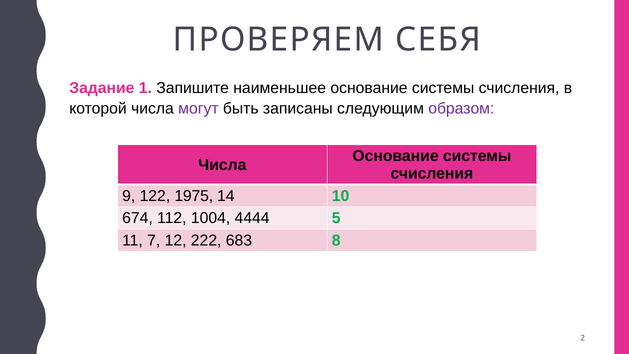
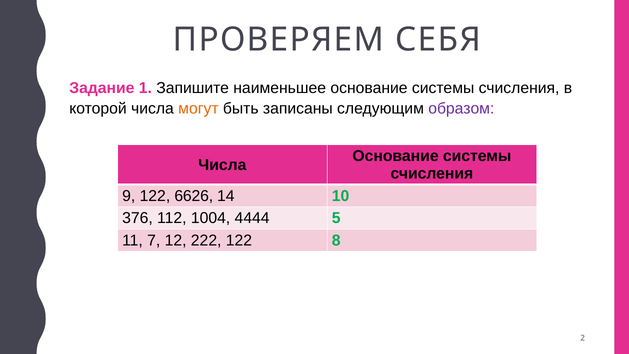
могут colour: purple -> orange
1975: 1975 -> 6626
674: 674 -> 376
222 683: 683 -> 122
